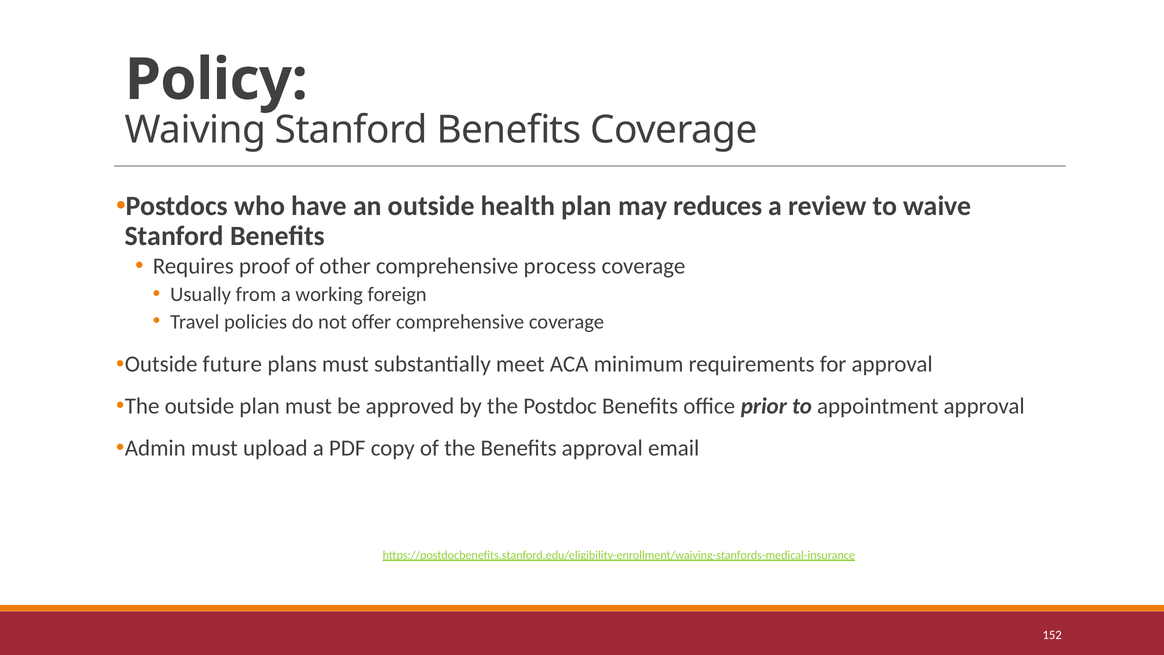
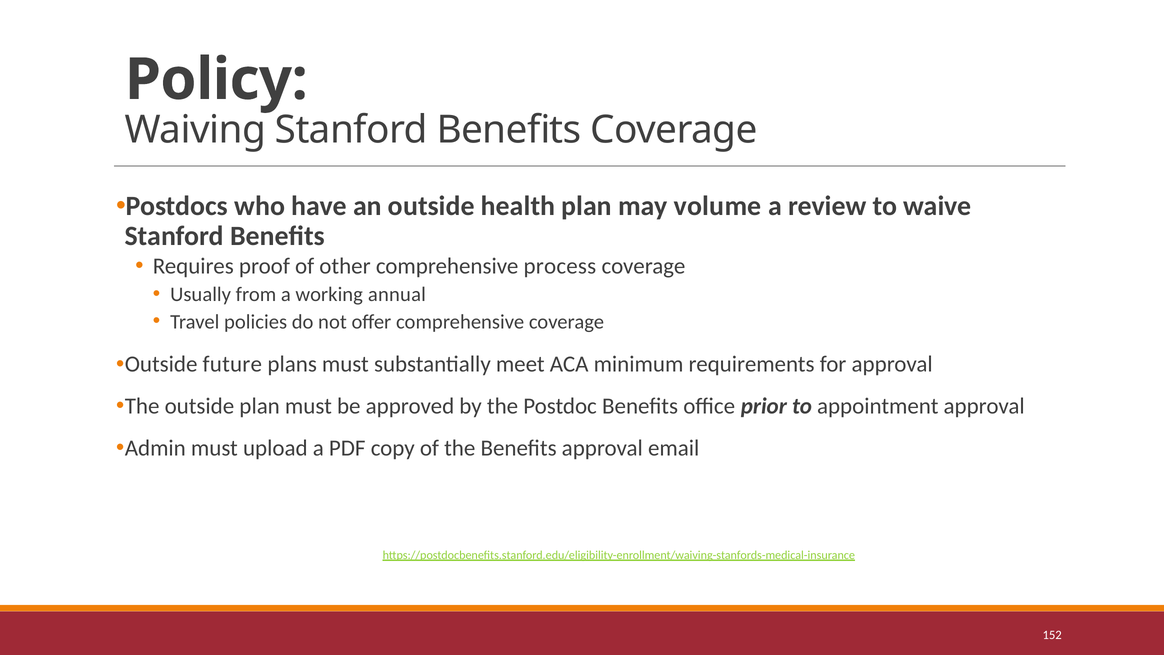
reduces: reduces -> volume
foreign: foreign -> annual
